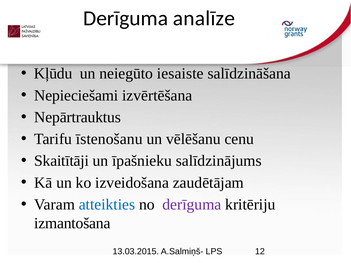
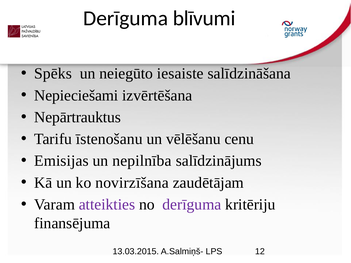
analīze: analīze -> blīvumi
Kļūdu: Kļūdu -> Spēks
Skaitītāji: Skaitītāji -> Emisijas
īpašnieku: īpašnieku -> nepilnība
izveidošana: izveidošana -> novirzīšana
atteikties colour: blue -> purple
izmantošana: izmantošana -> finansējuma
